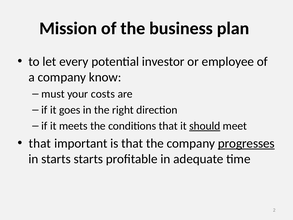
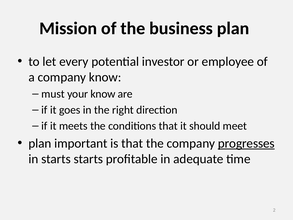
your costs: costs -> know
should underline: present -> none
that at (40, 143): that -> plan
